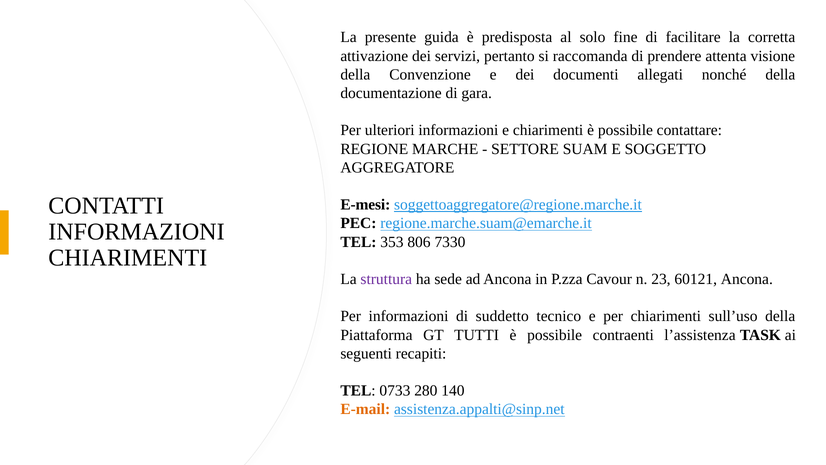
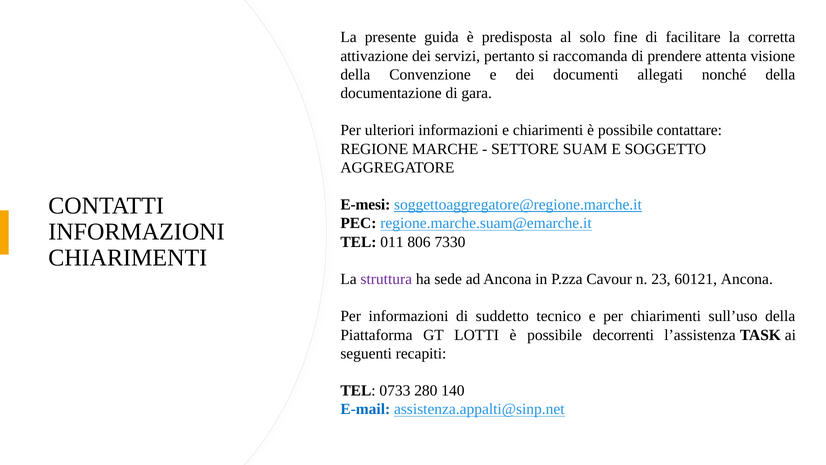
353: 353 -> 011
TUTTI: TUTTI -> LOTTI
contraenti: contraenti -> decorrenti
E-mail colour: orange -> blue
